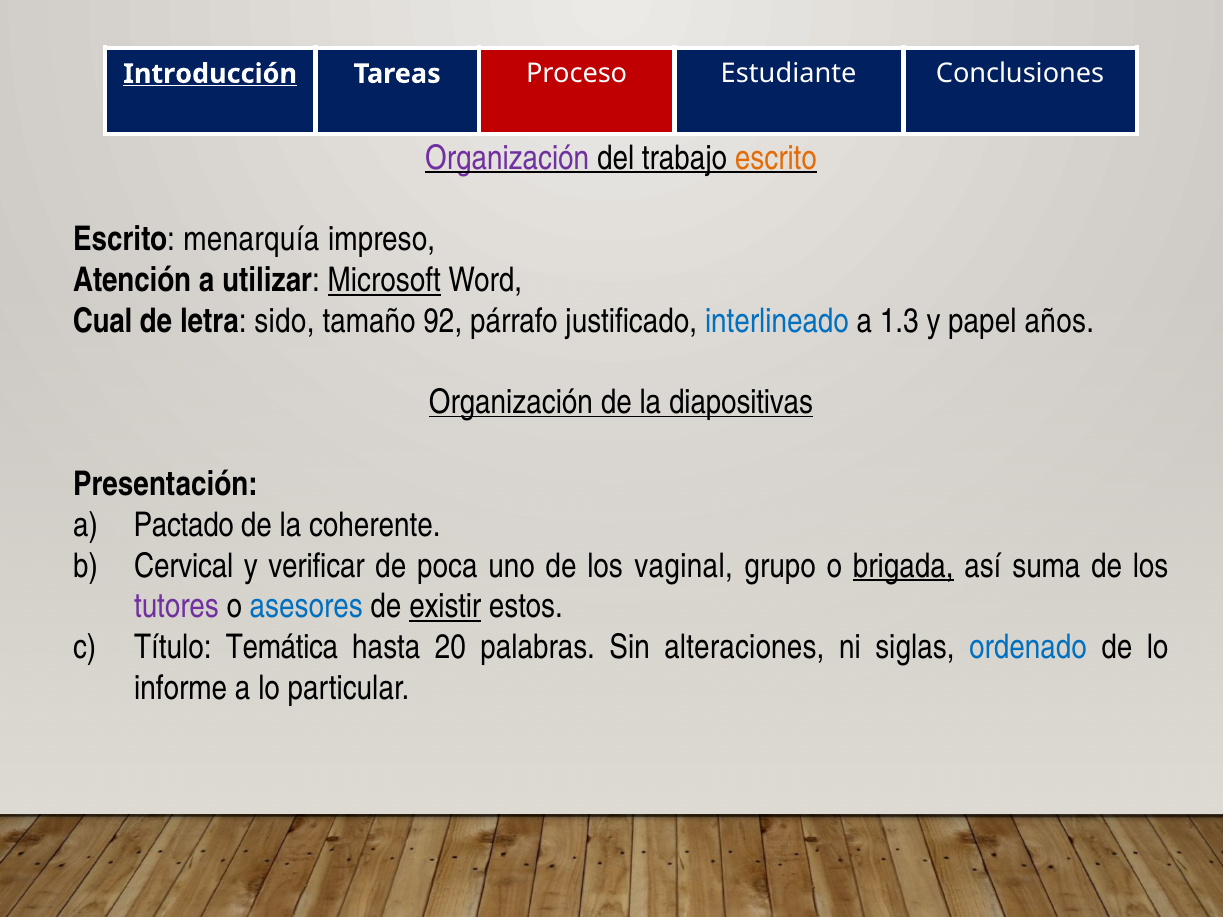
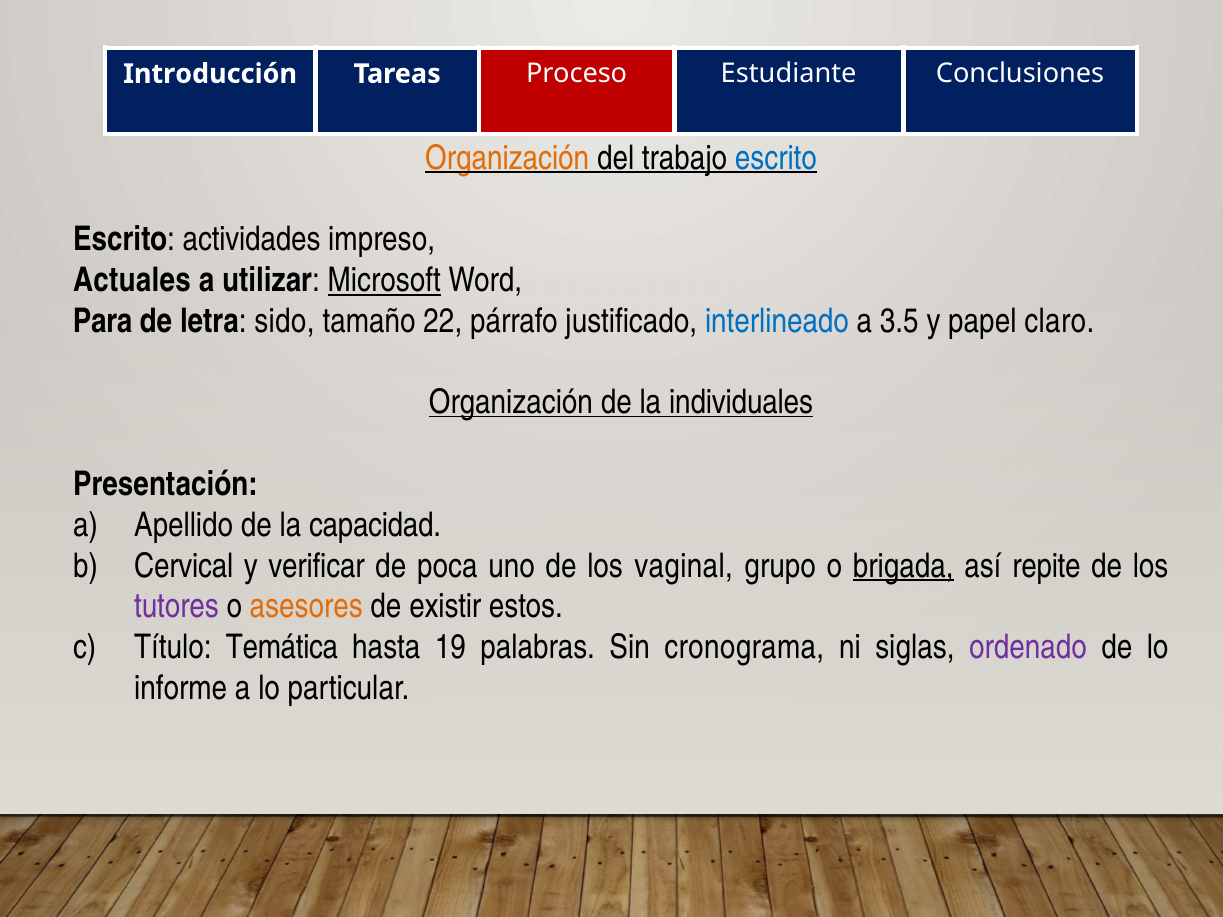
Introducción underline: present -> none
Organización at (507, 158) colour: purple -> orange
escrito at (776, 158) colour: orange -> blue
menarquía: menarquía -> actividades
Atención: Atención -> Actuales
Cual: Cual -> Para
92: 92 -> 22
1.3: 1.3 -> 3.5
años: años -> claro
diapositivas: diapositivas -> individuales
Pactado: Pactado -> Apellido
coherente: coherente -> capacidad
suma: suma -> repite
asesores colour: blue -> orange
existir underline: present -> none
20: 20 -> 19
alteraciones: alteraciones -> cronograma
ordenado colour: blue -> purple
